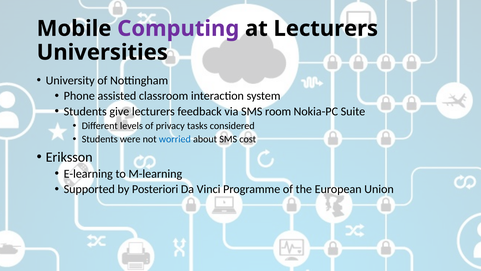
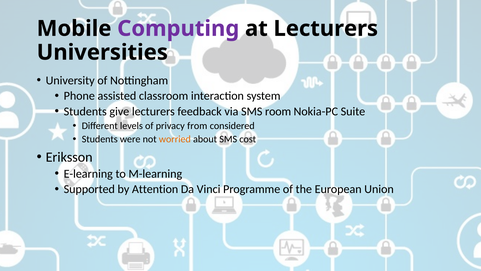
tasks: tasks -> from
worried colour: blue -> orange
Posteriori: Posteriori -> Attention
